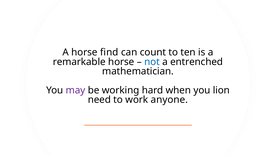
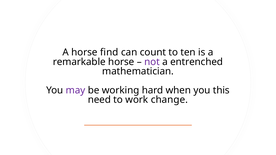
not colour: blue -> purple
lion: lion -> this
anyone: anyone -> change
